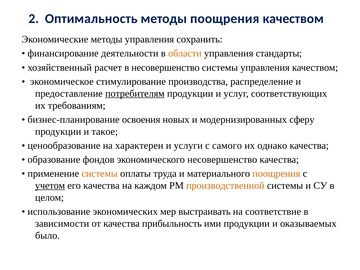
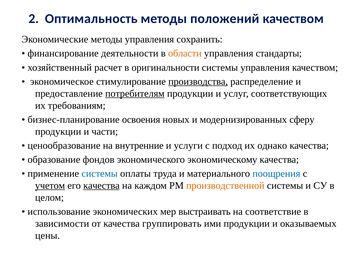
методы поощрения: поощрения -> положений
в несовершенство: несовершенство -> оригинальности
производства underline: none -> present
такое: такое -> части
характерен: характерен -> внутренние
самого: самого -> подход
экономического несовершенство: несовершенство -> экономическому
системы at (100, 173) colour: orange -> blue
поощрения at (276, 173) colour: orange -> blue
качества at (101, 185) underline: none -> present
прибыльность: прибыльность -> группировать
было: было -> цены
